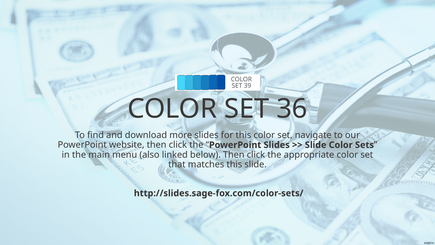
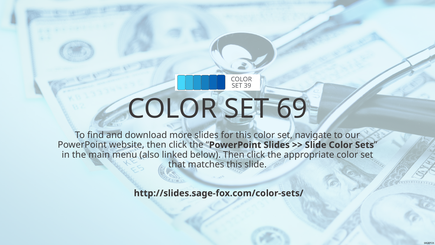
36: 36 -> 69
